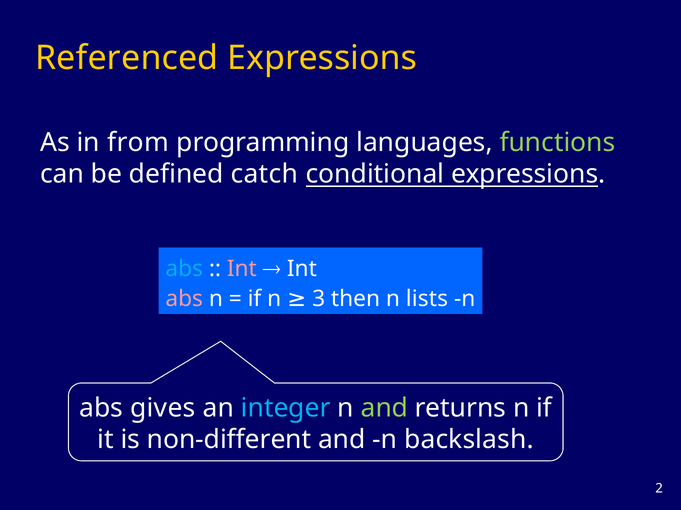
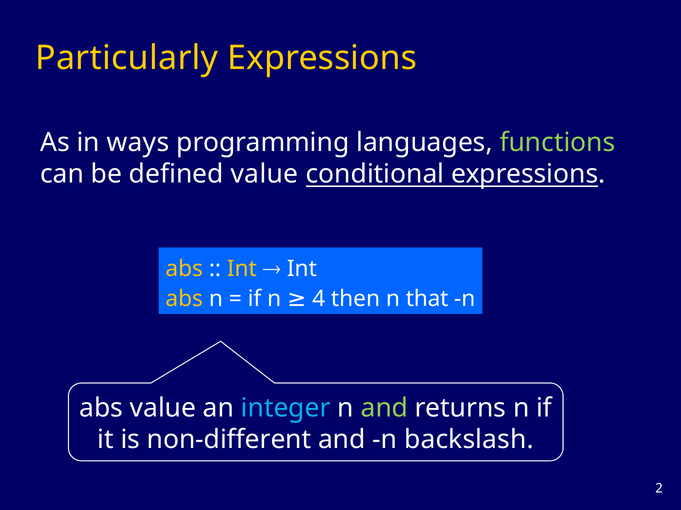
Referenced: Referenced -> Particularly
from: from -> ways
defined catch: catch -> value
abs at (184, 269) colour: light blue -> yellow
Int at (242, 269) colour: pink -> yellow
abs at (184, 299) colour: pink -> yellow
3: 3 -> 4
lists: lists -> that
abs gives: gives -> value
